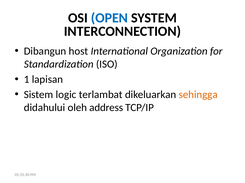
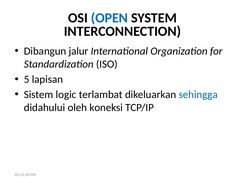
host: host -> jalur
1: 1 -> 5
sehingga colour: orange -> blue
address: address -> koneksi
